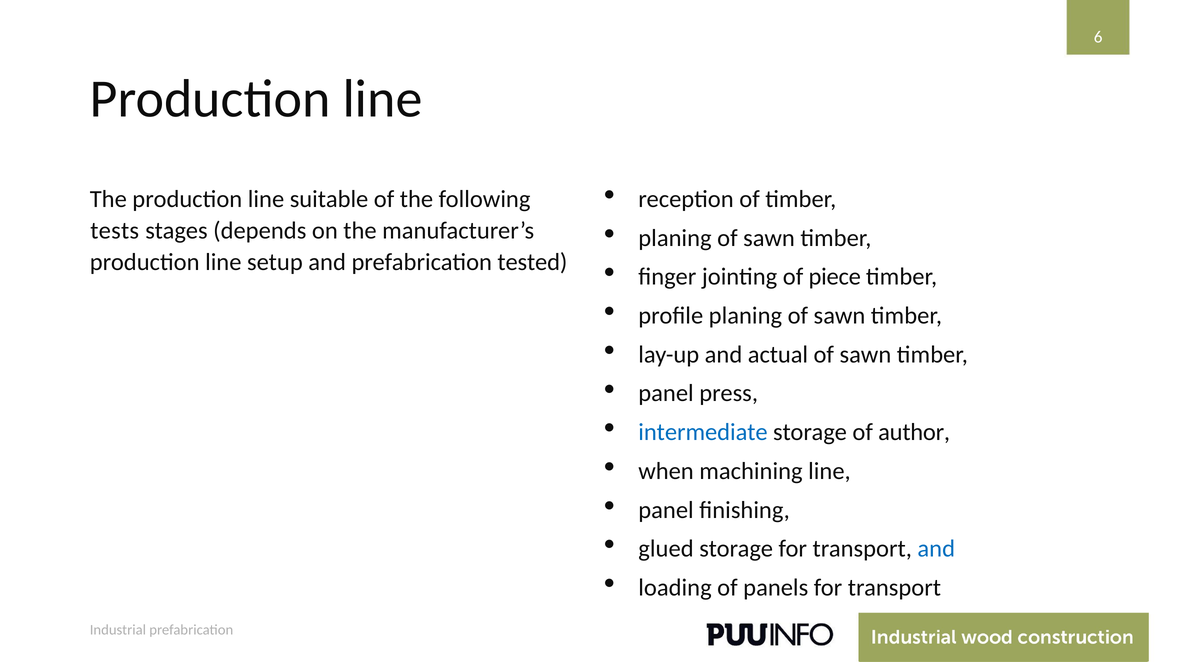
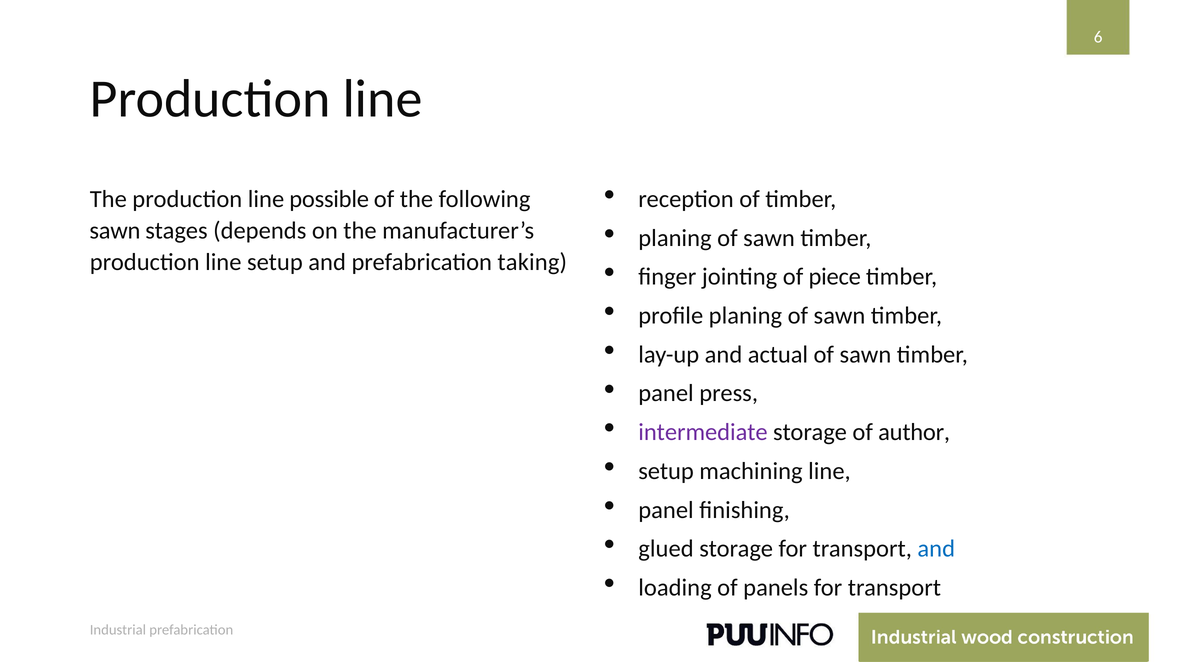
suitable: suitable -> possible
tests at (115, 231): tests -> sawn
tested: tested -> taking
intermediate colour: blue -> purple
when at (666, 472): when -> setup
